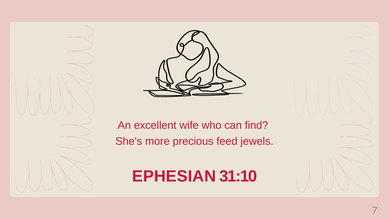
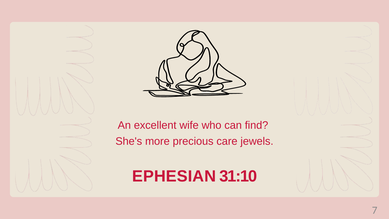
feed: feed -> care
